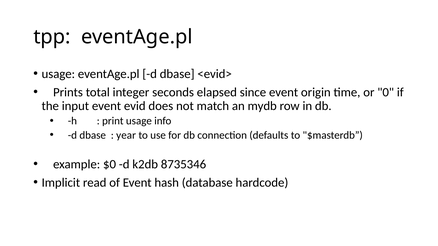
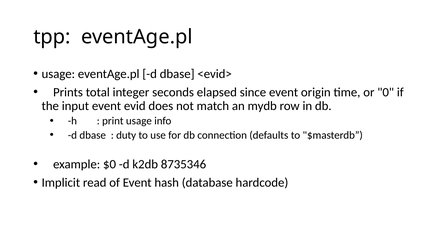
year: year -> duty
